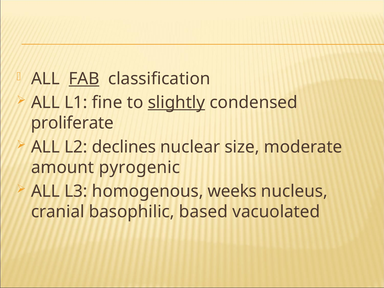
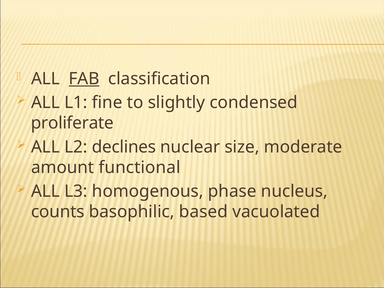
slightly underline: present -> none
pyrogenic: pyrogenic -> functional
weeks: weeks -> phase
cranial: cranial -> counts
